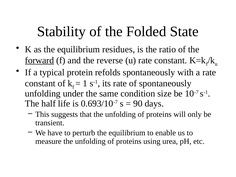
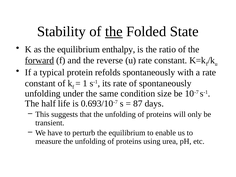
the at (114, 31) underline: none -> present
residues: residues -> enthalpy
90: 90 -> 87
